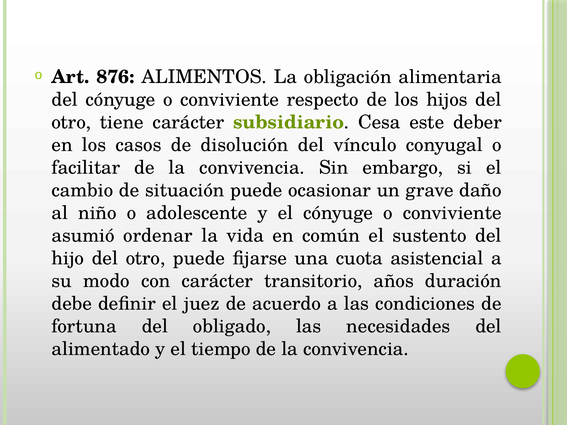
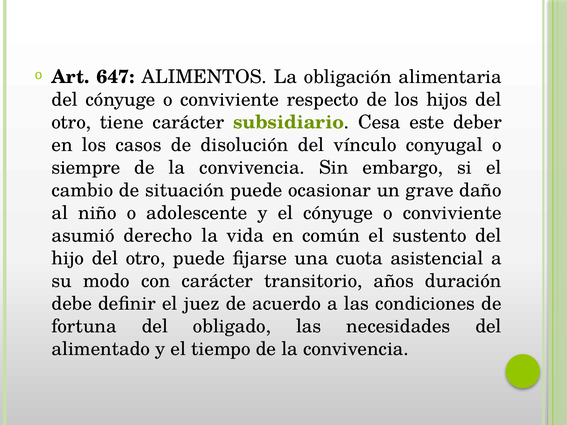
876: 876 -> 647
facilitar: facilitar -> siempre
ordenar: ordenar -> derecho
